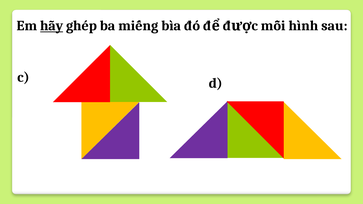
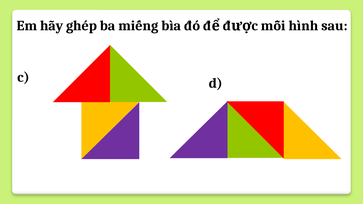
hãy underline: present -> none
